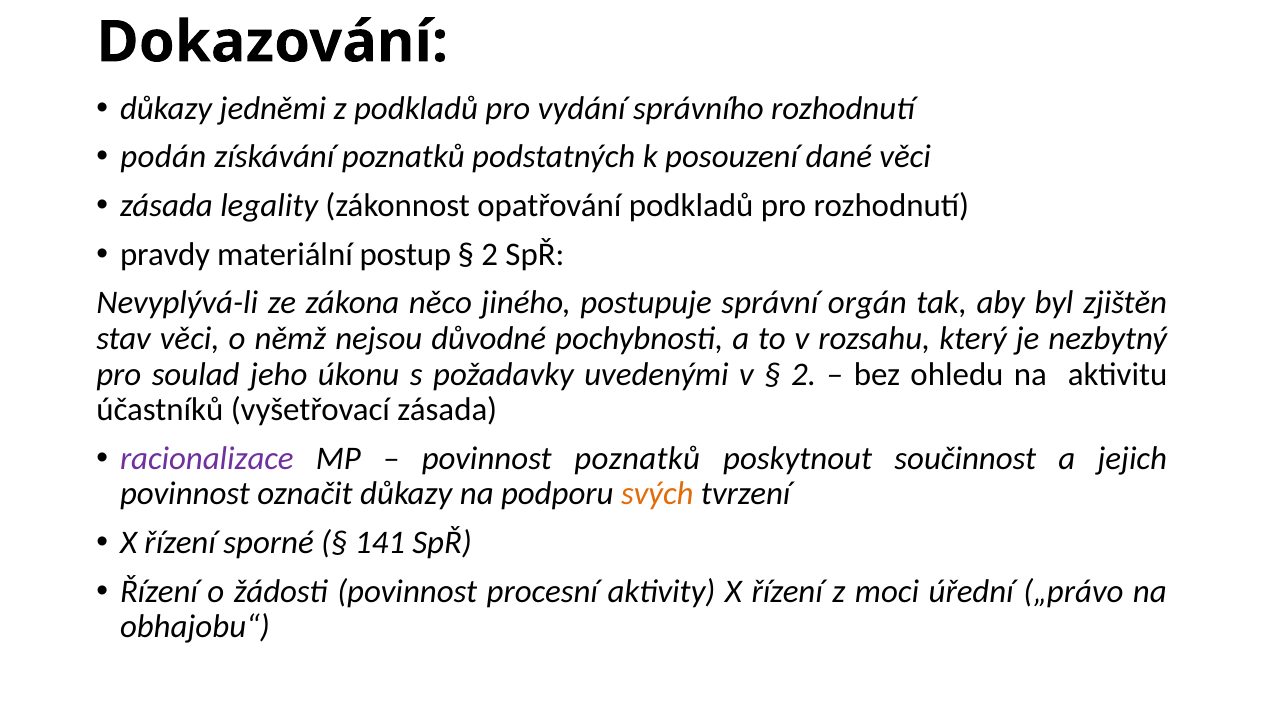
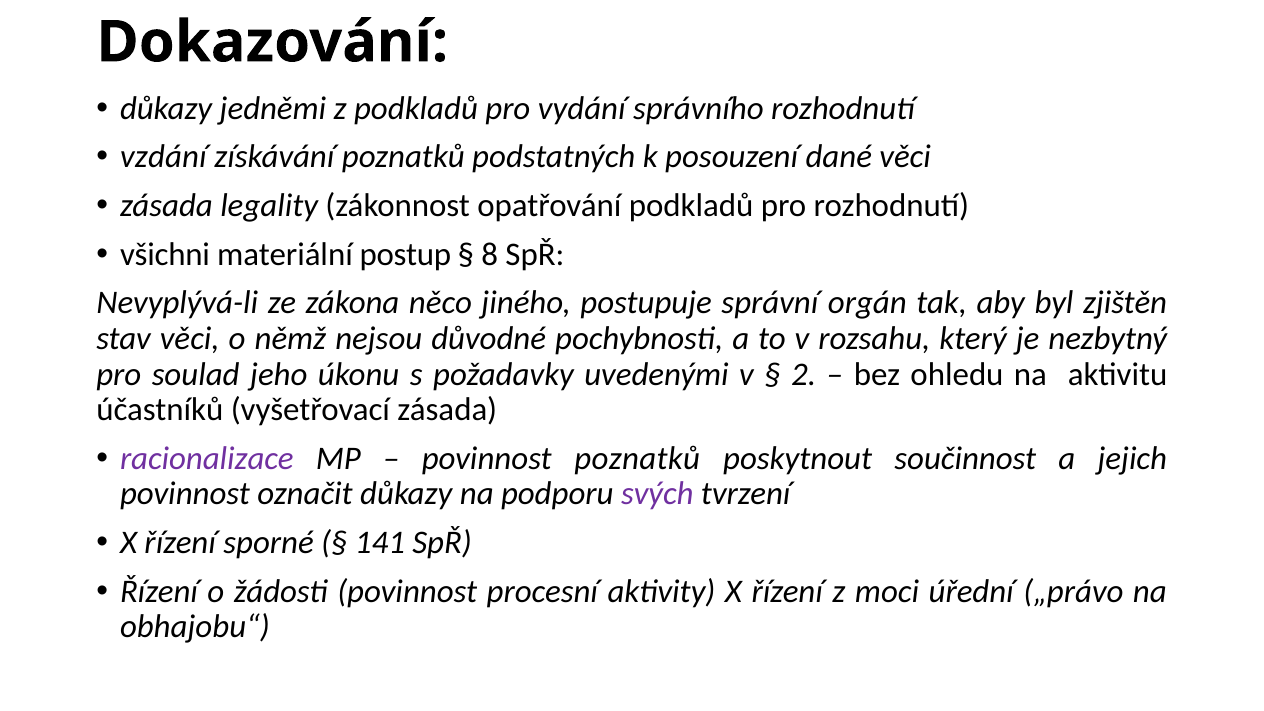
podán: podán -> vzdání
pravdy: pravdy -> všichni
2 at (490, 254): 2 -> 8
svých colour: orange -> purple
